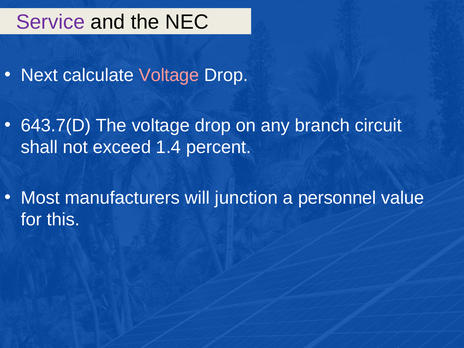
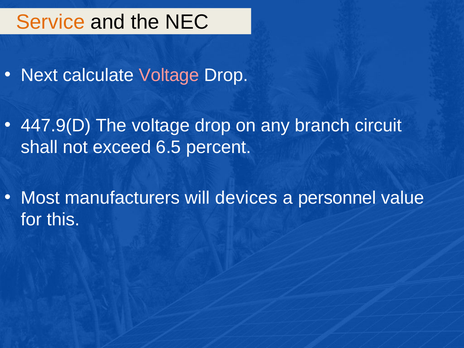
Service colour: purple -> orange
643.7(D: 643.7(D -> 447.9(D
1.4: 1.4 -> 6.5
junction: junction -> devices
